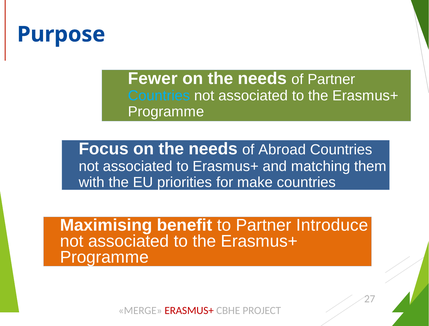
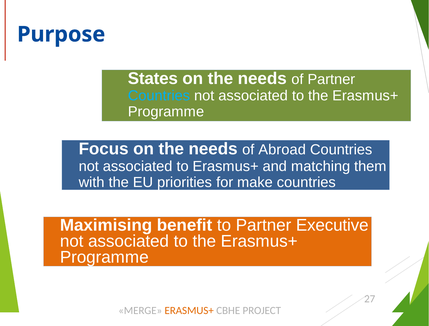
Fewer: Fewer -> States
Introduce: Introduce -> Executive
ERASMUS+ at (189, 310) colour: red -> orange
